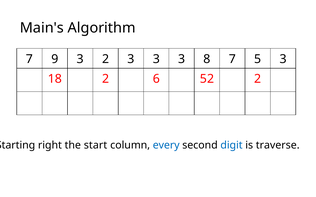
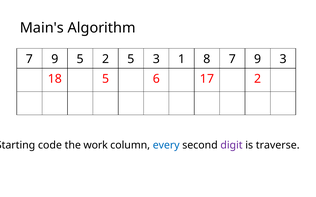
9 3: 3 -> 5
2 3: 3 -> 5
3 at (182, 59): 3 -> 1
8 7 5: 5 -> 9
18 2: 2 -> 5
52: 52 -> 17
right: right -> code
start: start -> work
digit colour: blue -> purple
